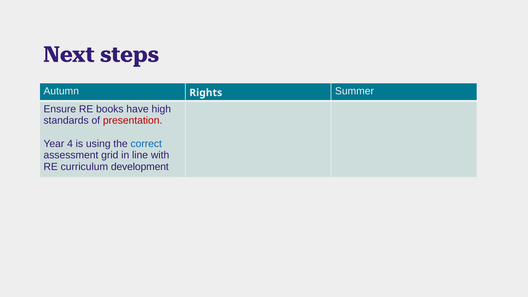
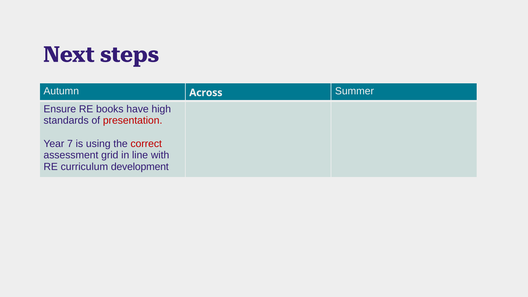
Rights: Rights -> Across
4: 4 -> 7
correct colour: blue -> red
